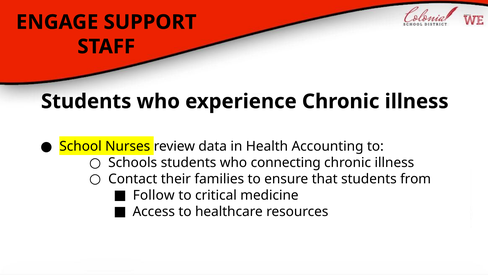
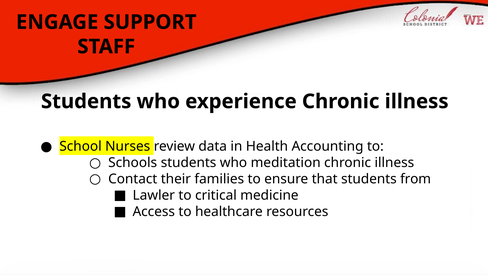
connecting: connecting -> meditation
Follow: Follow -> Lawler
